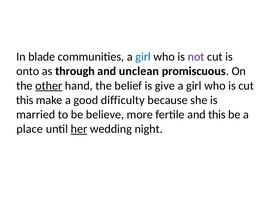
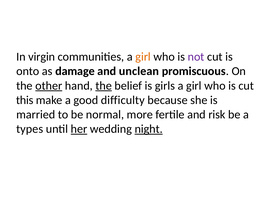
blade: blade -> virgin
girl at (143, 57) colour: blue -> orange
through: through -> damage
the at (104, 86) underline: none -> present
give: give -> girls
believe: believe -> normal
and this: this -> risk
place: place -> types
night underline: none -> present
